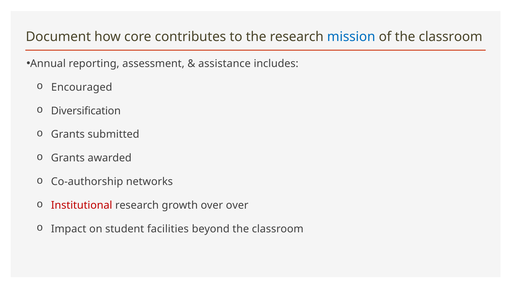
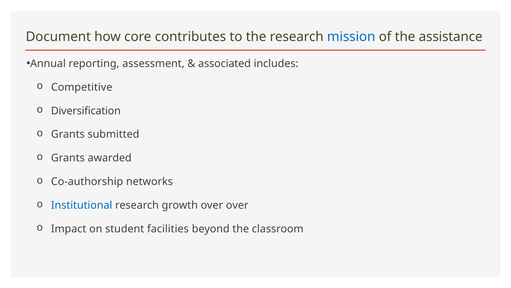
of the classroom: classroom -> assistance
assistance: assistance -> associated
Encouraged: Encouraged -> Competitive
Institutional colour: red -> blue
